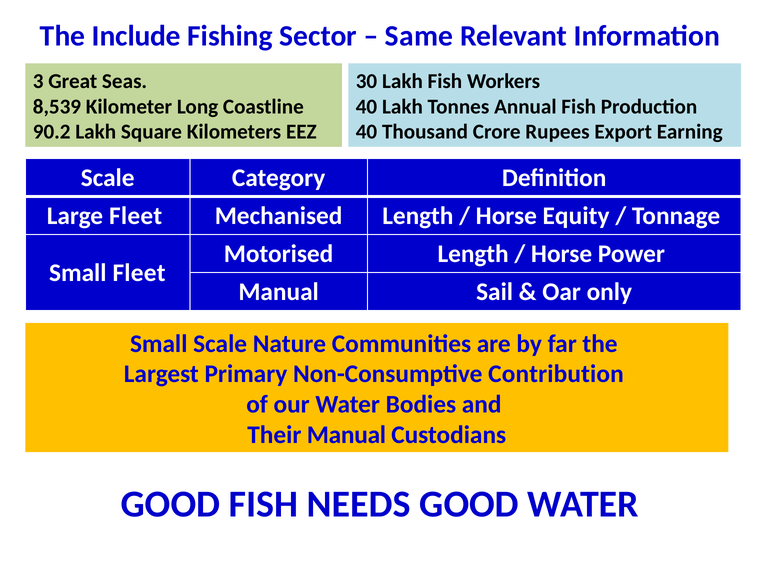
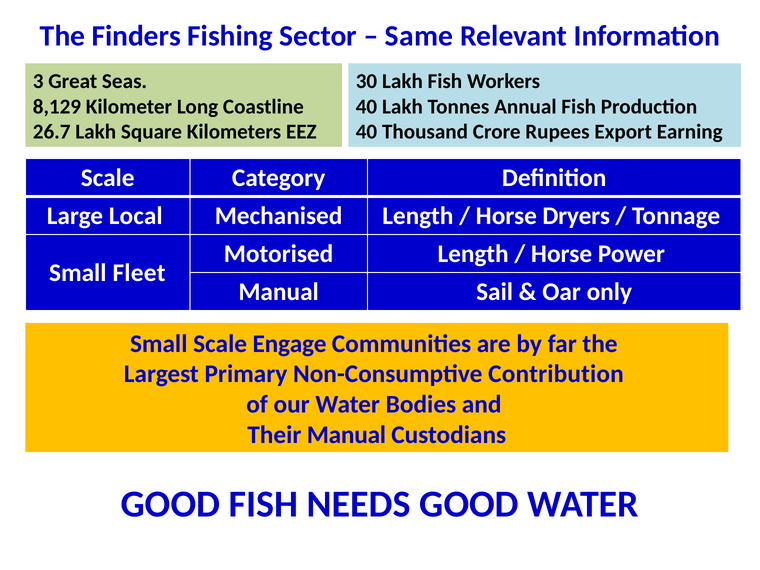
Include: Include -> Finders
8,539: 8,539 -> 8,129
90.2: 90.2 -> 26.7
Large Fleet: Fleet -> Local
Equity: Equity -> Dryers
Nature: Nature -> Engage
